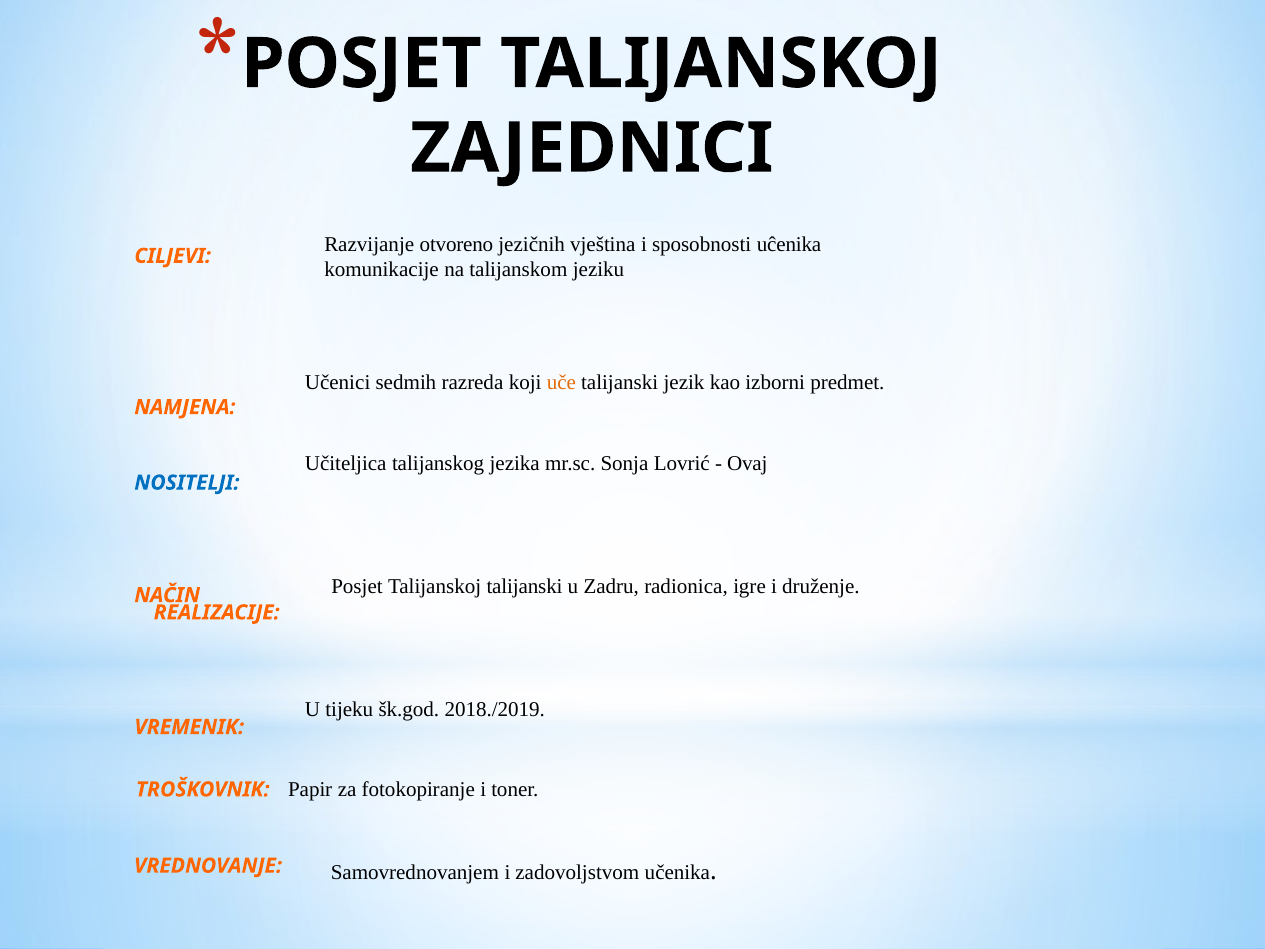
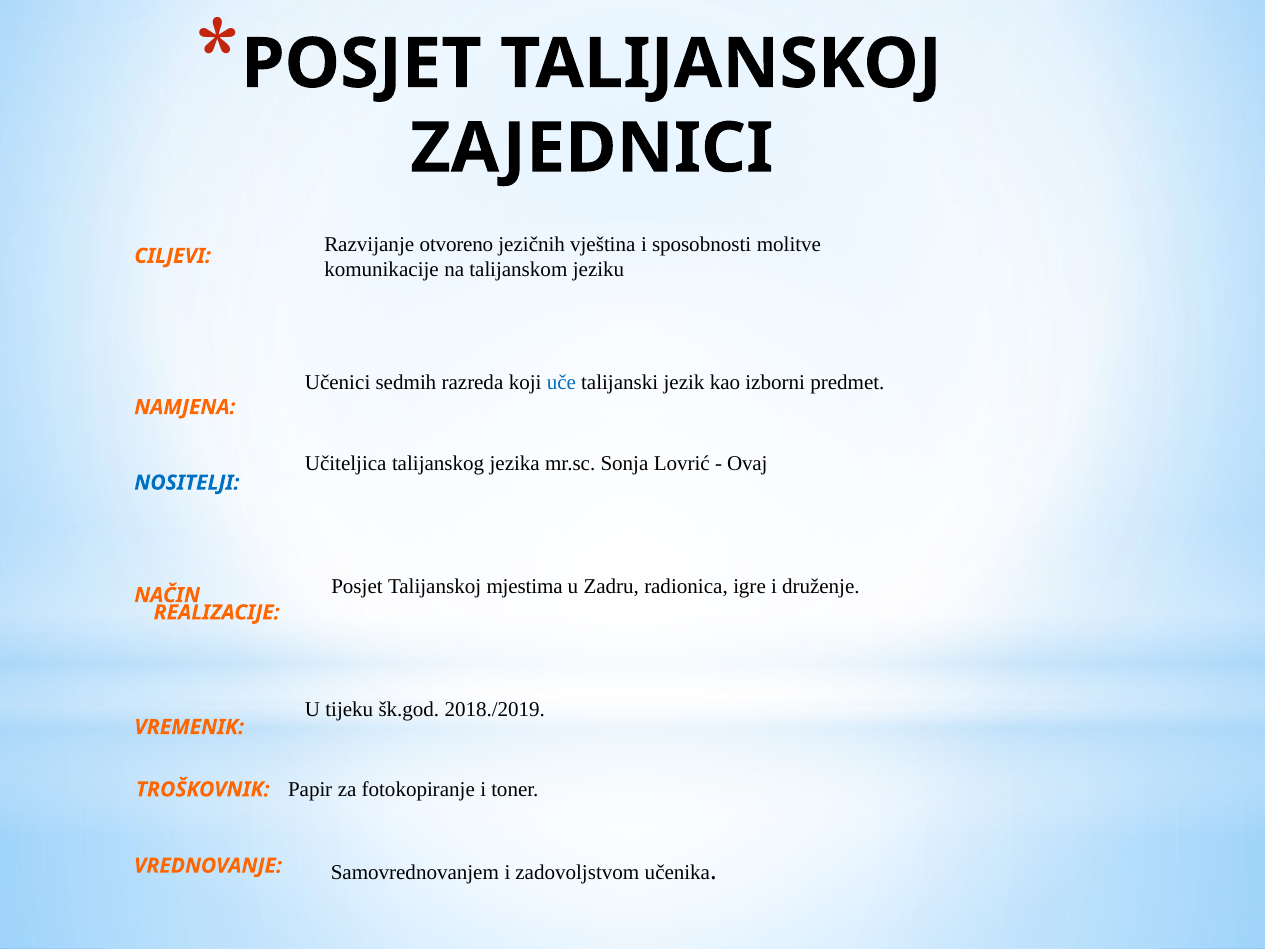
uĉenika: uĉenika -> molitve
uče colour: orange -> blue
Talijanskoj talijanski: talijanski -> mjestima
